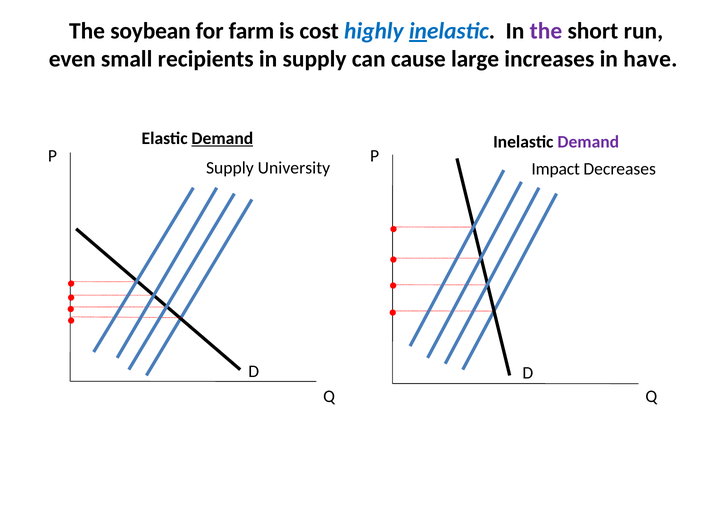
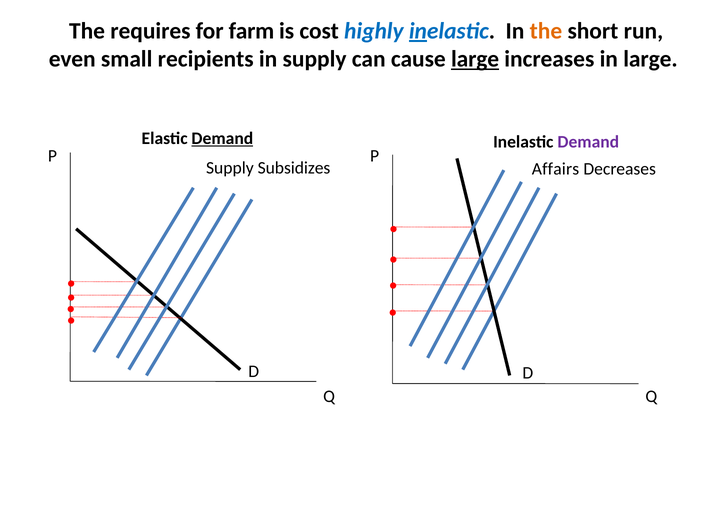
soybean: soybean -> requires
the at (546, 31) colour: purple -> orange
large at (475, 59) underline: none -> present
in have: have -> large
University: University -> Subsidizes
Impact: Impact -> Affairs
